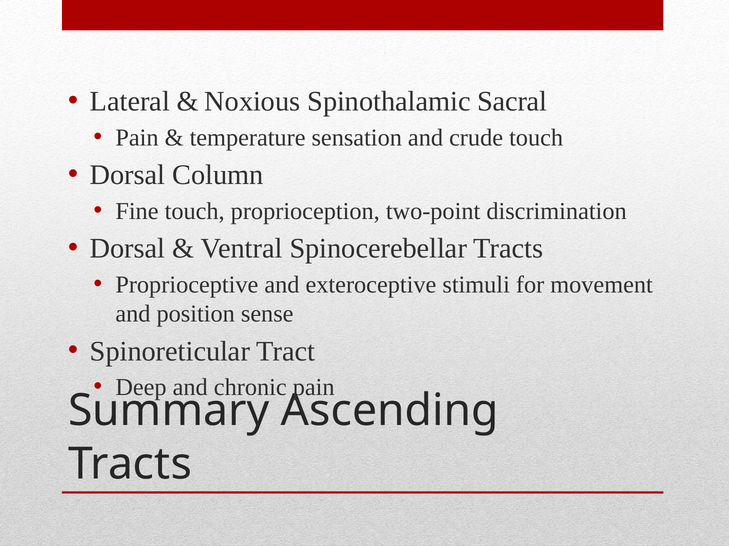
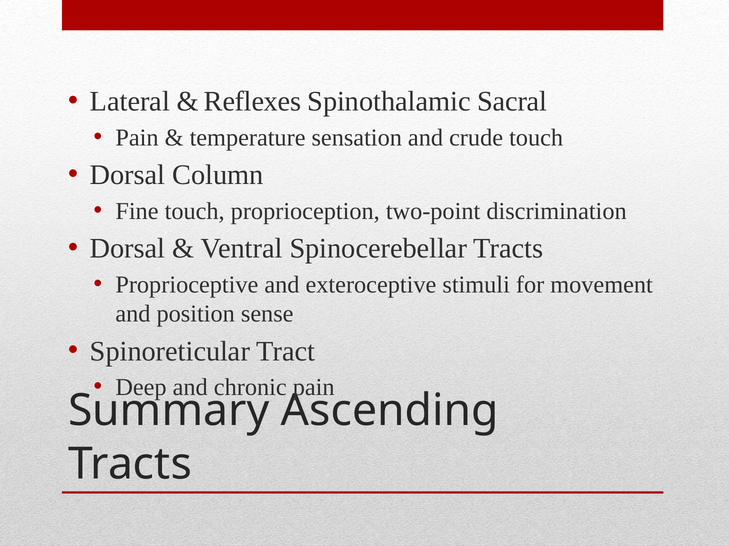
Noxious: Noxious -> Reflexes
